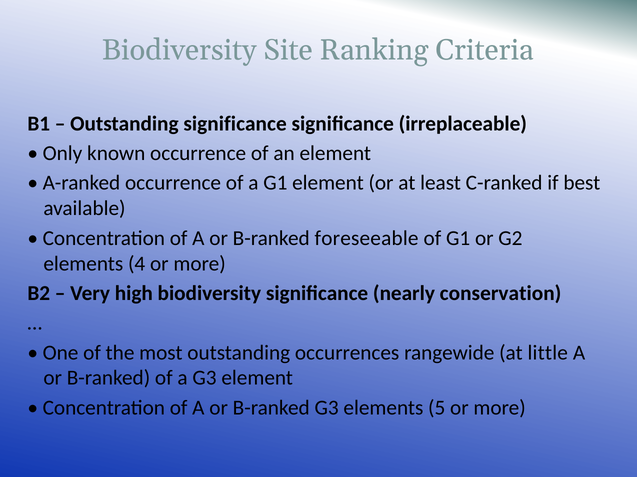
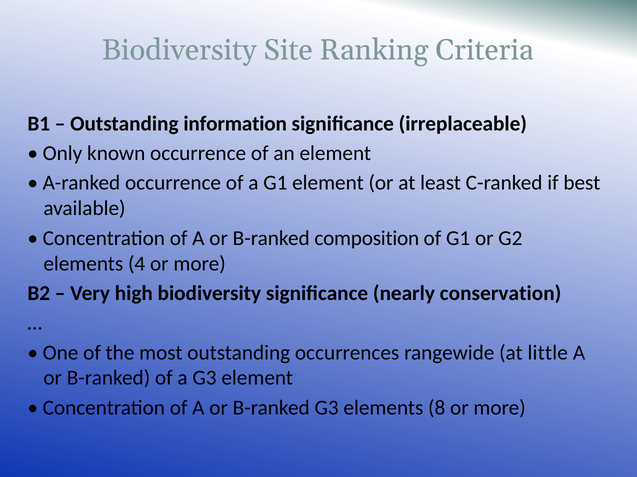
Outstanding significance: significance -> information
foreseeable: foreseeable -> composition
5: 5 -> 8
